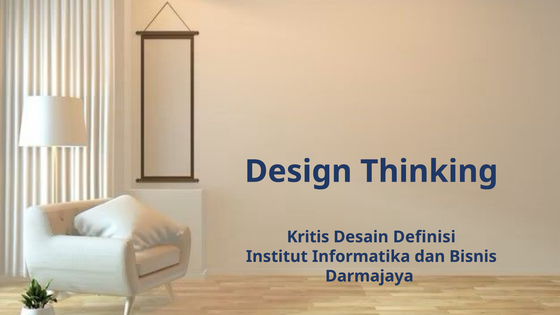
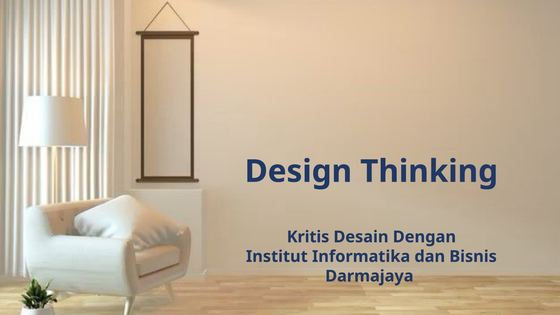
Definisi: Definisi -> Dengan
